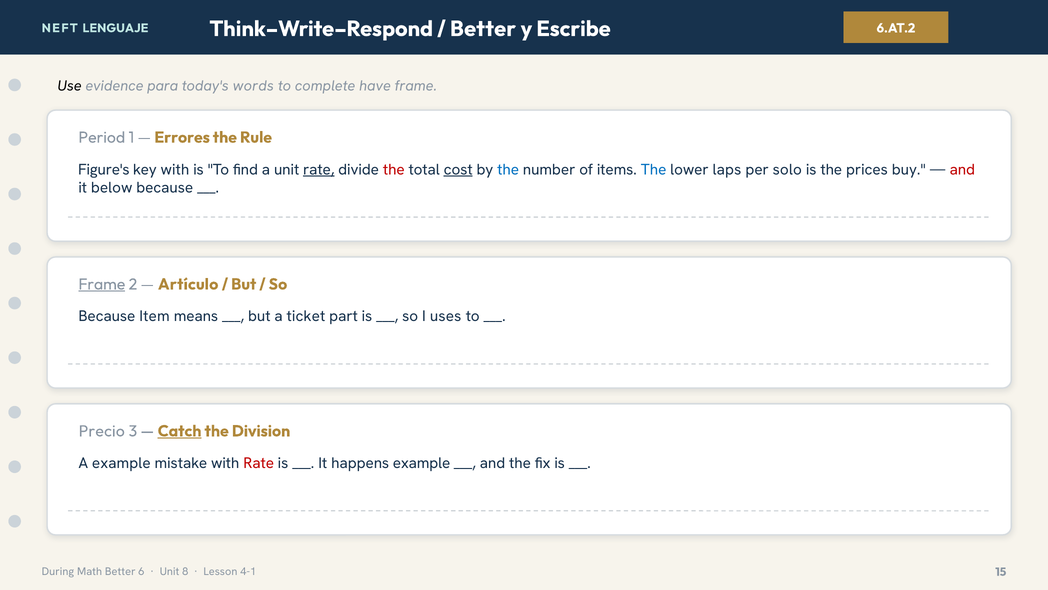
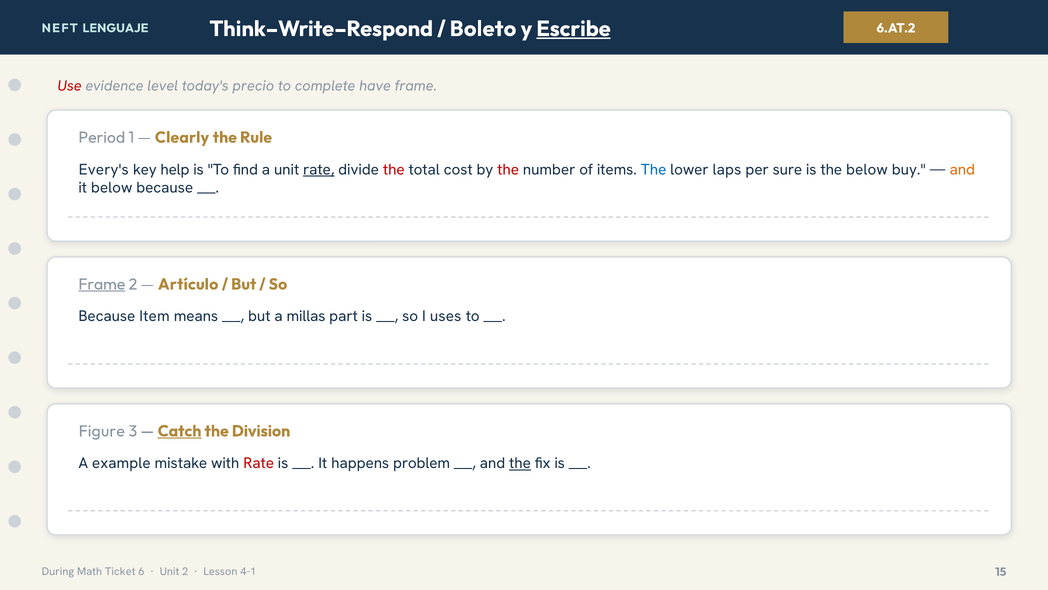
Better at (483, 29): Better -> Boleto
Escribe underline: none -> present
Use colour: black -> red
para: para -> level
words: words -> precio
Errores: Errores -> Clearly
Figure's: Figure's -> Every's
key with: with -> help
cost underline: present -> none
the at (508, 169) colour: blue -> red
solo: solo -> sure
the prices: prices -> below
and at (962, 169) colour: red -> orange
ticket: ticket -> millas
Precio: Precio -> Figure
happens example: example -> problem
the at (520, 463) underline: none -> present
Math Better: Better -> Ticket
Unit 8: 8 -> 2
